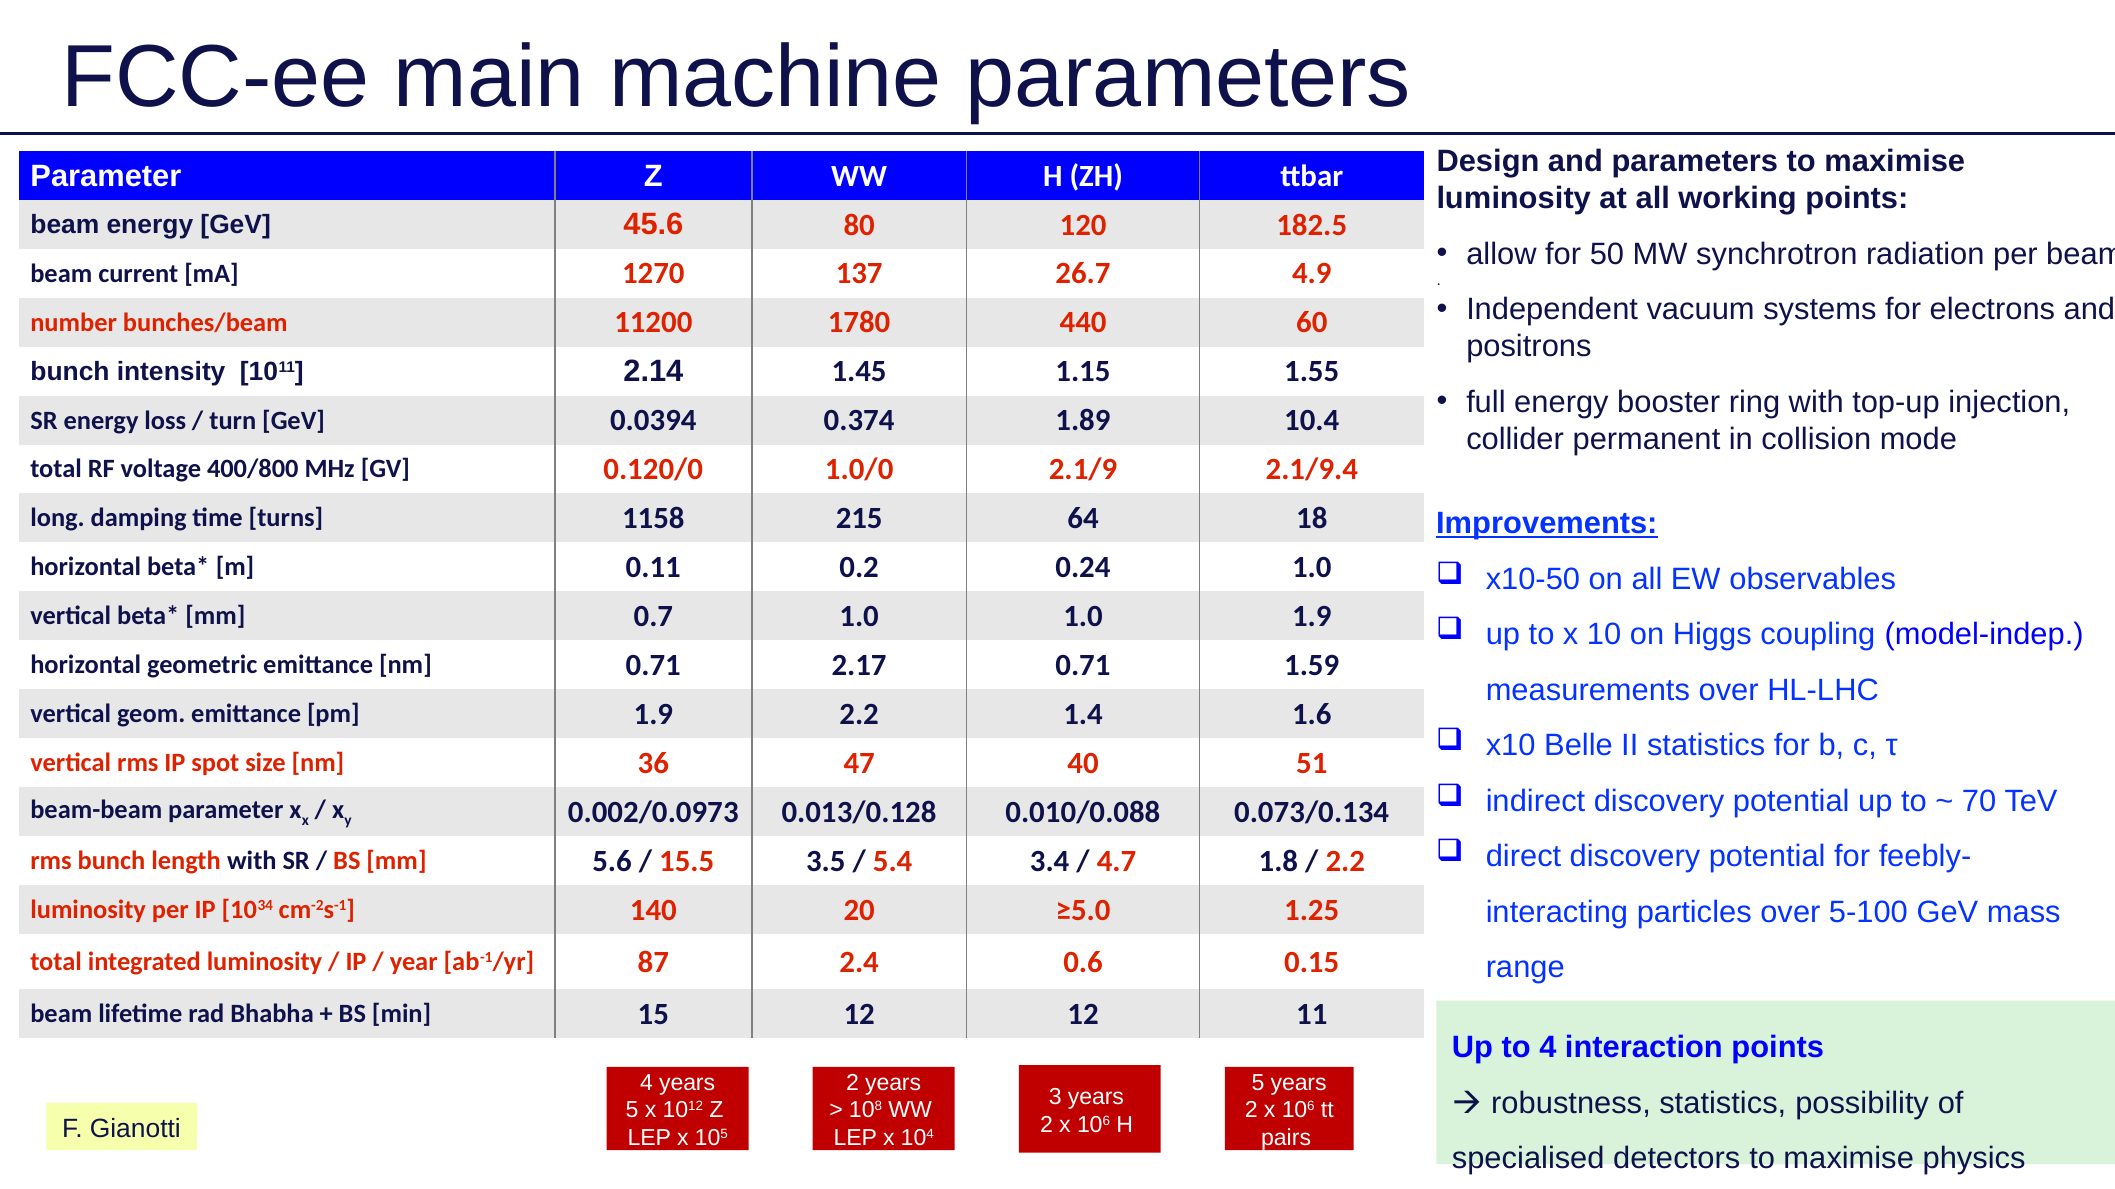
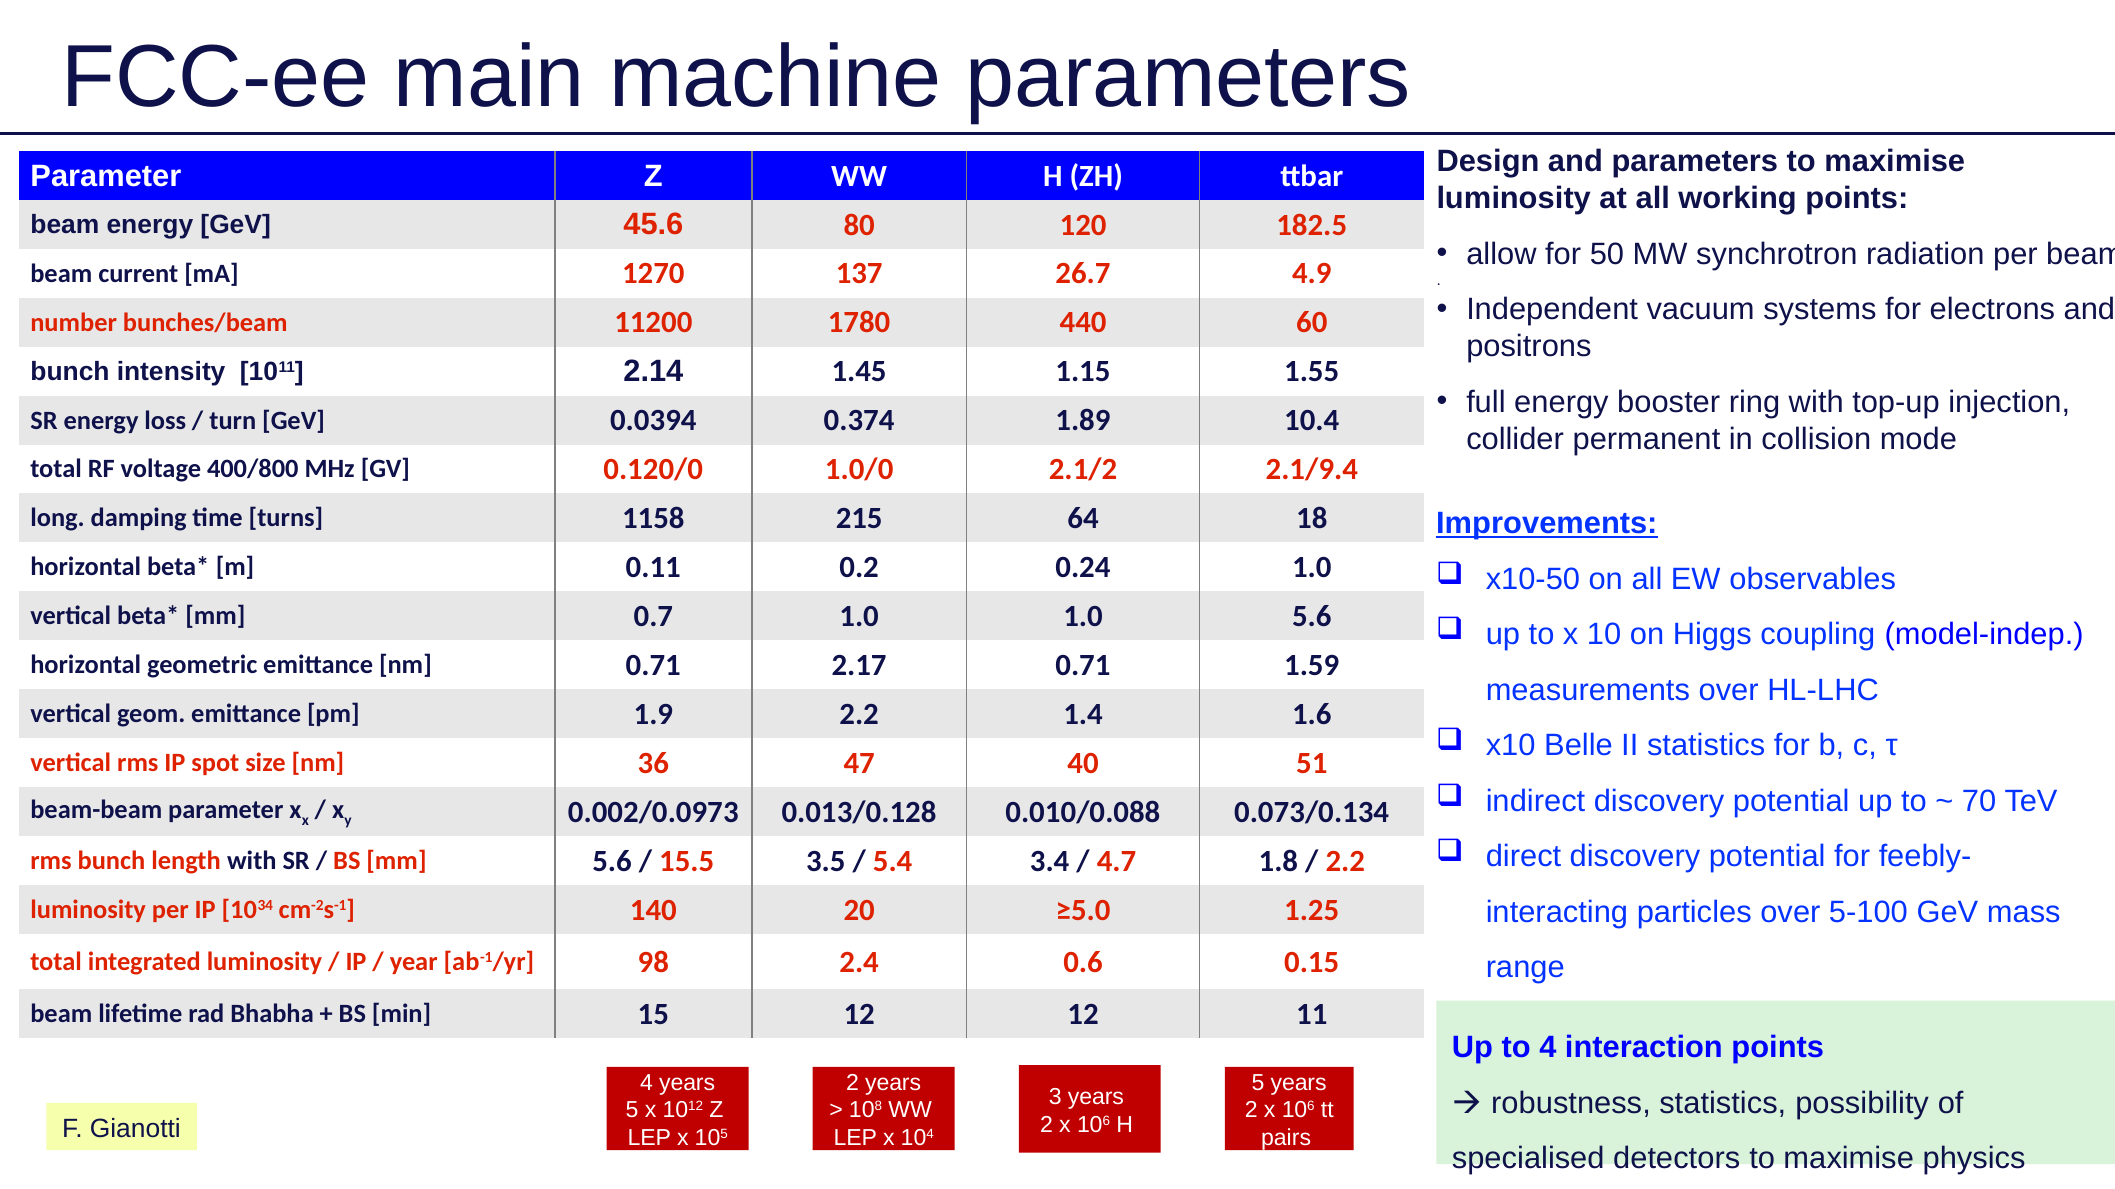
2.1/9: 2.1/9 -> 2.1/2
1.0 1.9: 1.9 -> 5.6
87: 87 -> 98
